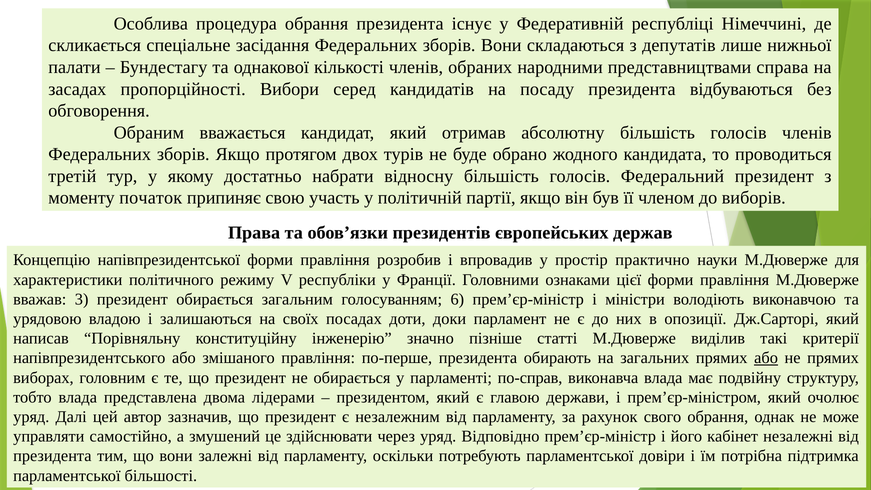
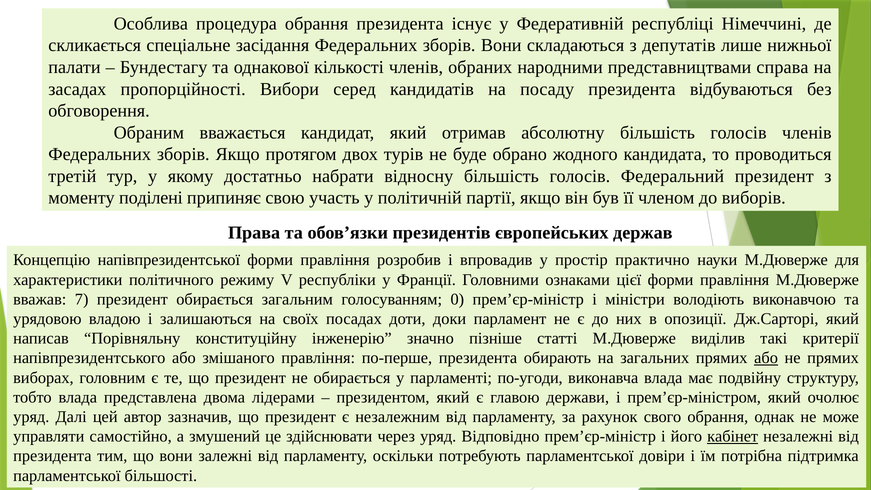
початок: початок -> поділені
3: 3 -> 7
6: 6 -> 0
по-справ: по-справ -> по-угоди
кабінет underline: none -> present
